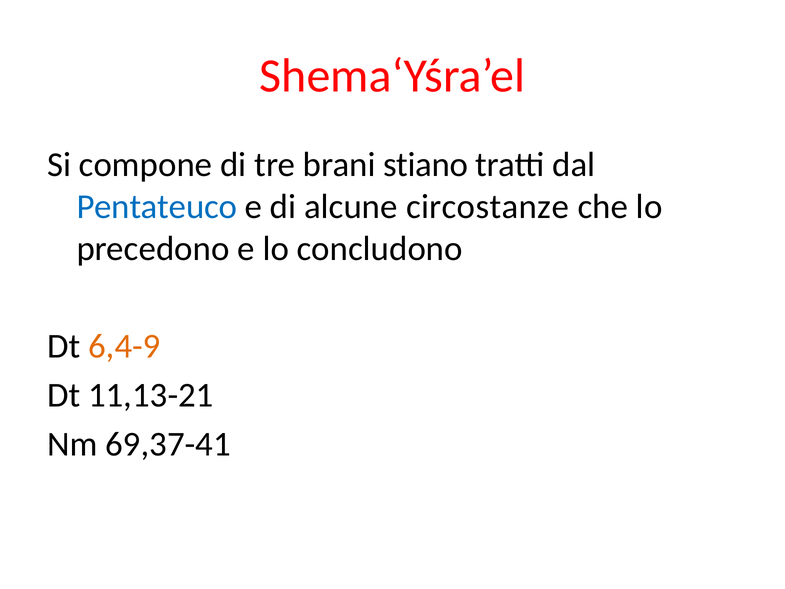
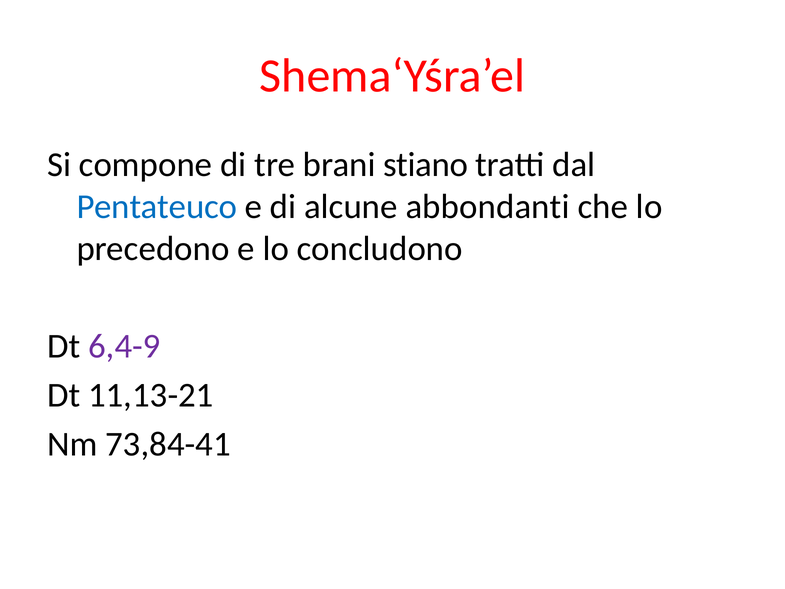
circostanze: circostanze -> abbondanti
6,4-9 colour: orange -> purple
69,37-41: 69,37-41 -> 73,84-41
